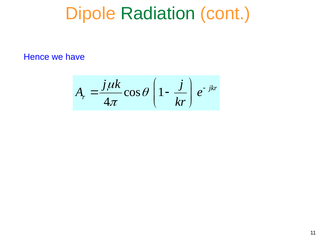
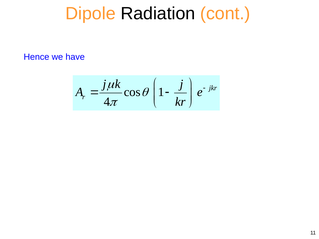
Radiation colour: green -> black
